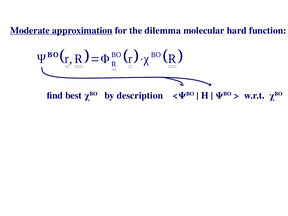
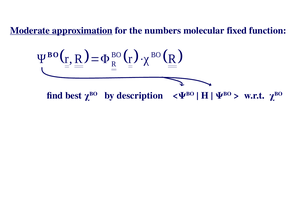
dilemma: dilemma -> numbers
hard: hard -> fixed
